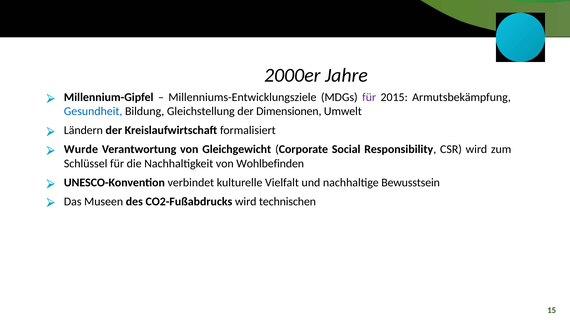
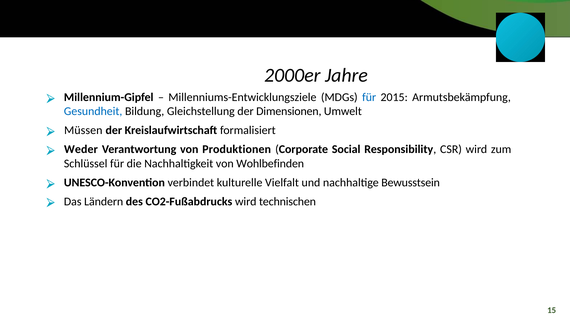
für at (369, 97) colour: purple -> blue
Ländern: Ländern -> Müssen
Wurde: Wurde -> Weder
Gleichgewicht: Gleichgewicht -> Produktionen
Museen: Museen -> Ländern
